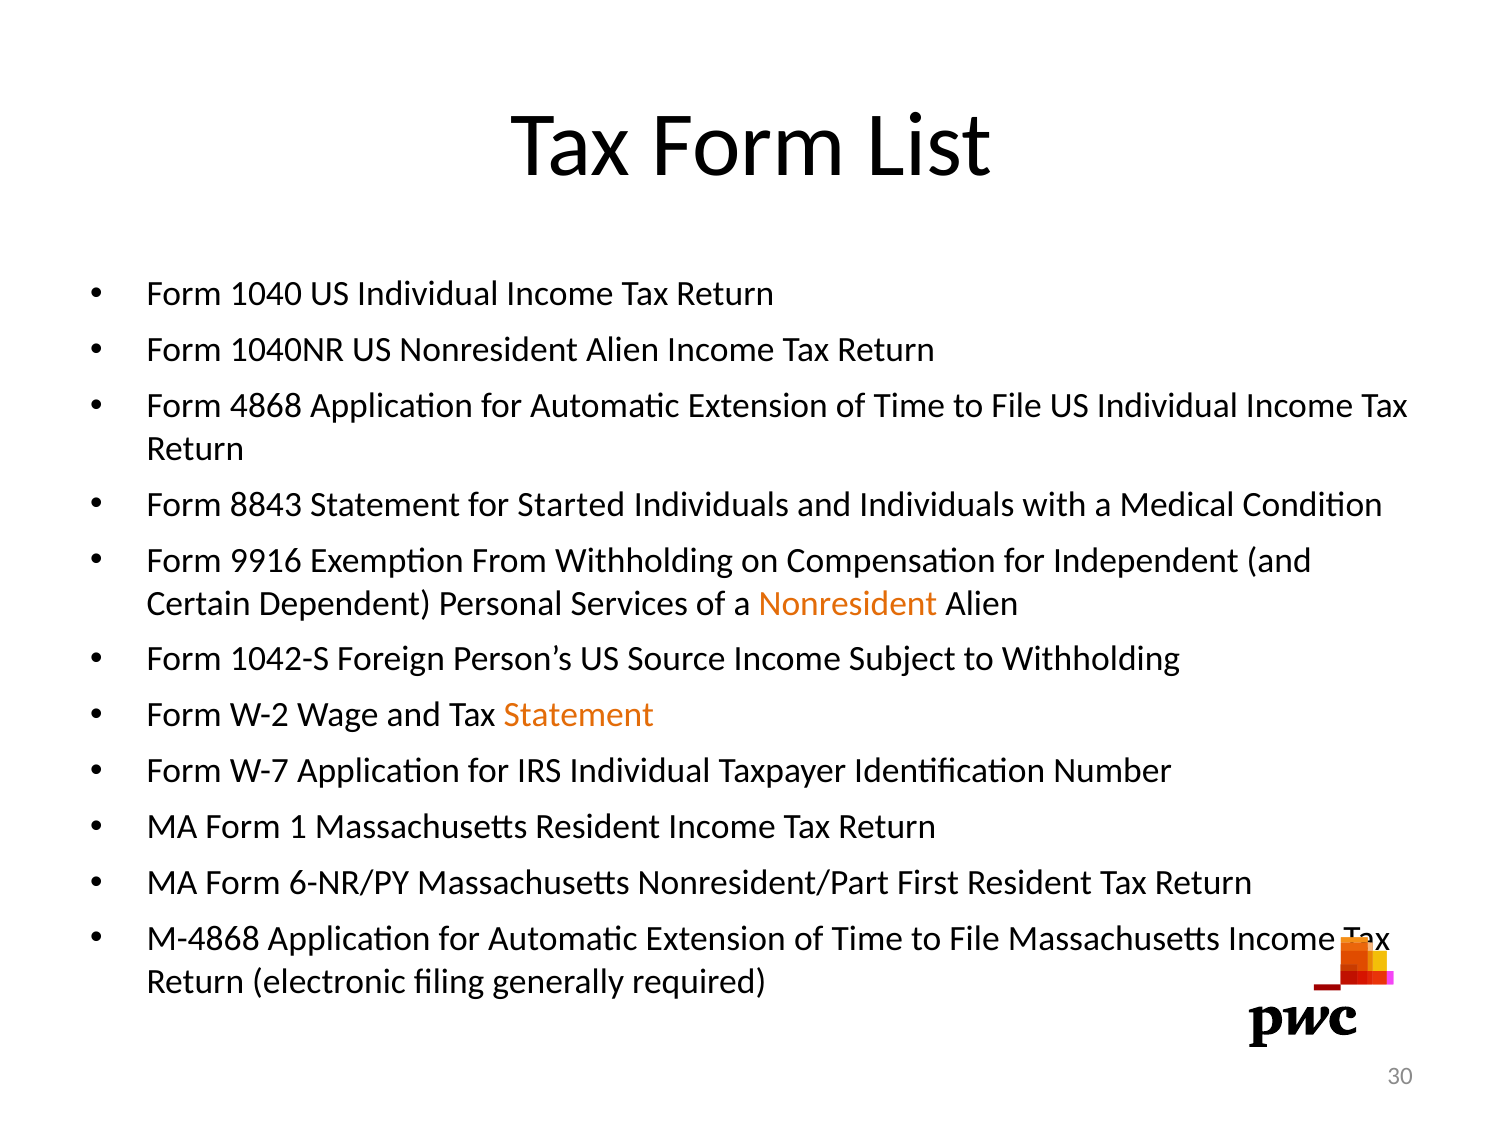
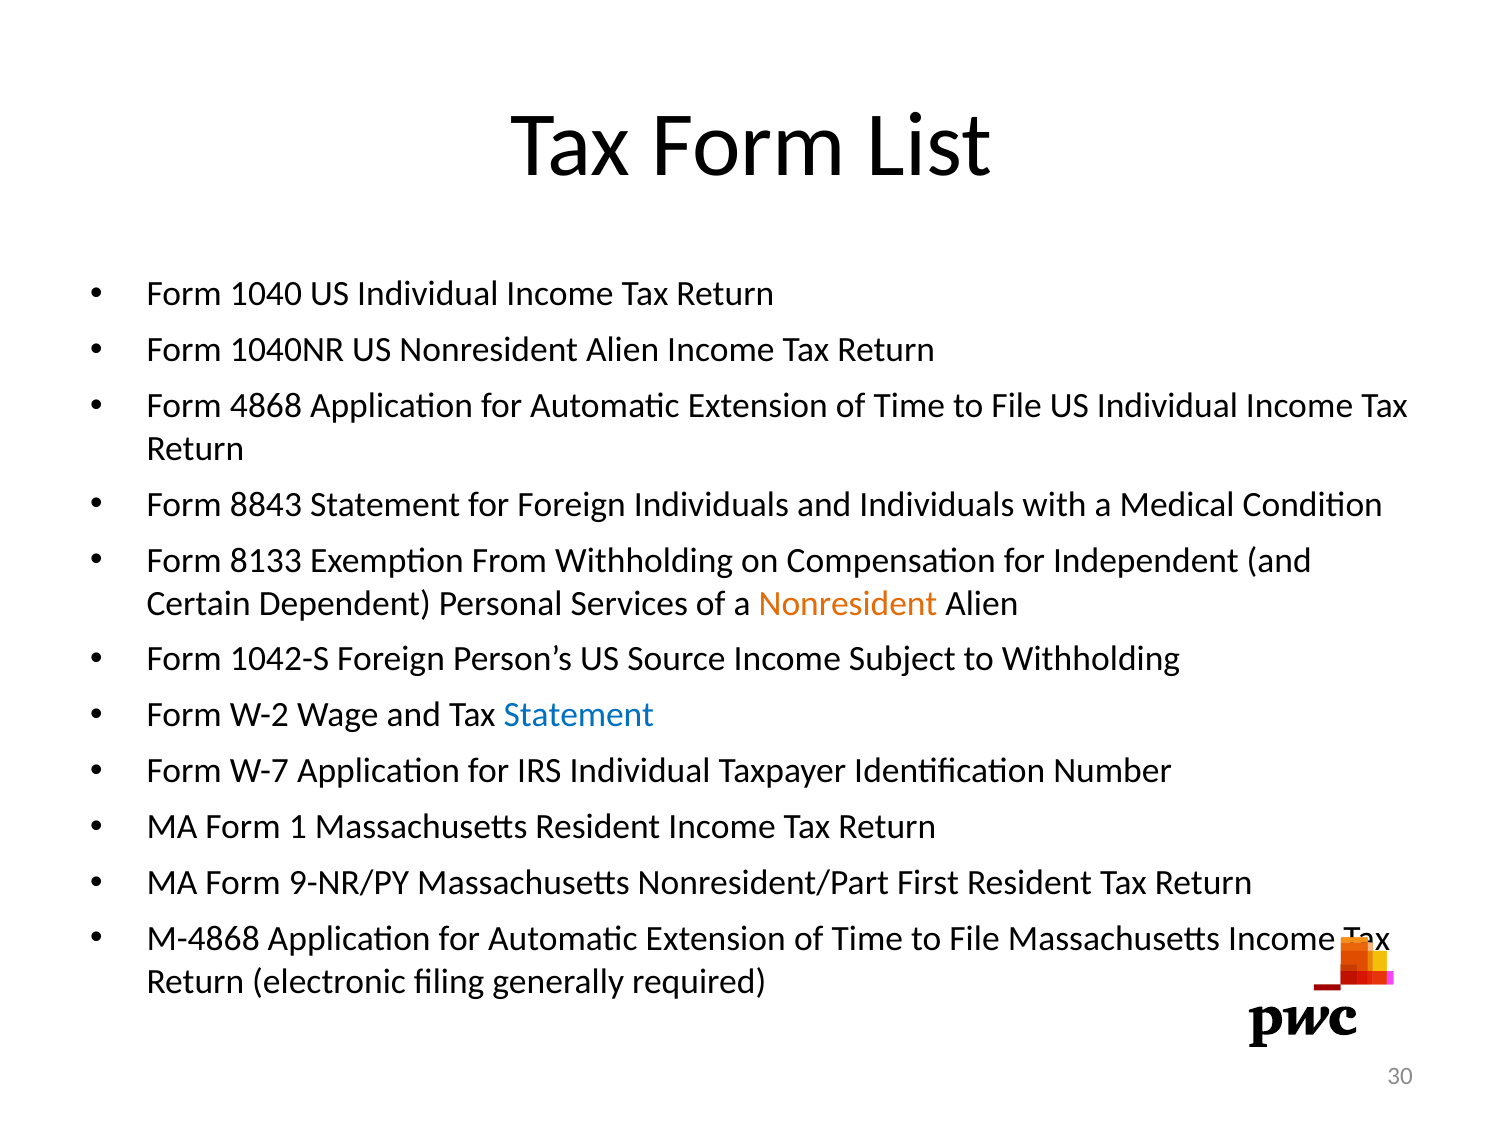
for Started: Started -> Foreign
9916: 9916 -> 8133
Statement at (579, 715) colour: orange -> blue
6-NR/PY: 6-NR/PY -> 9-NR/PY
